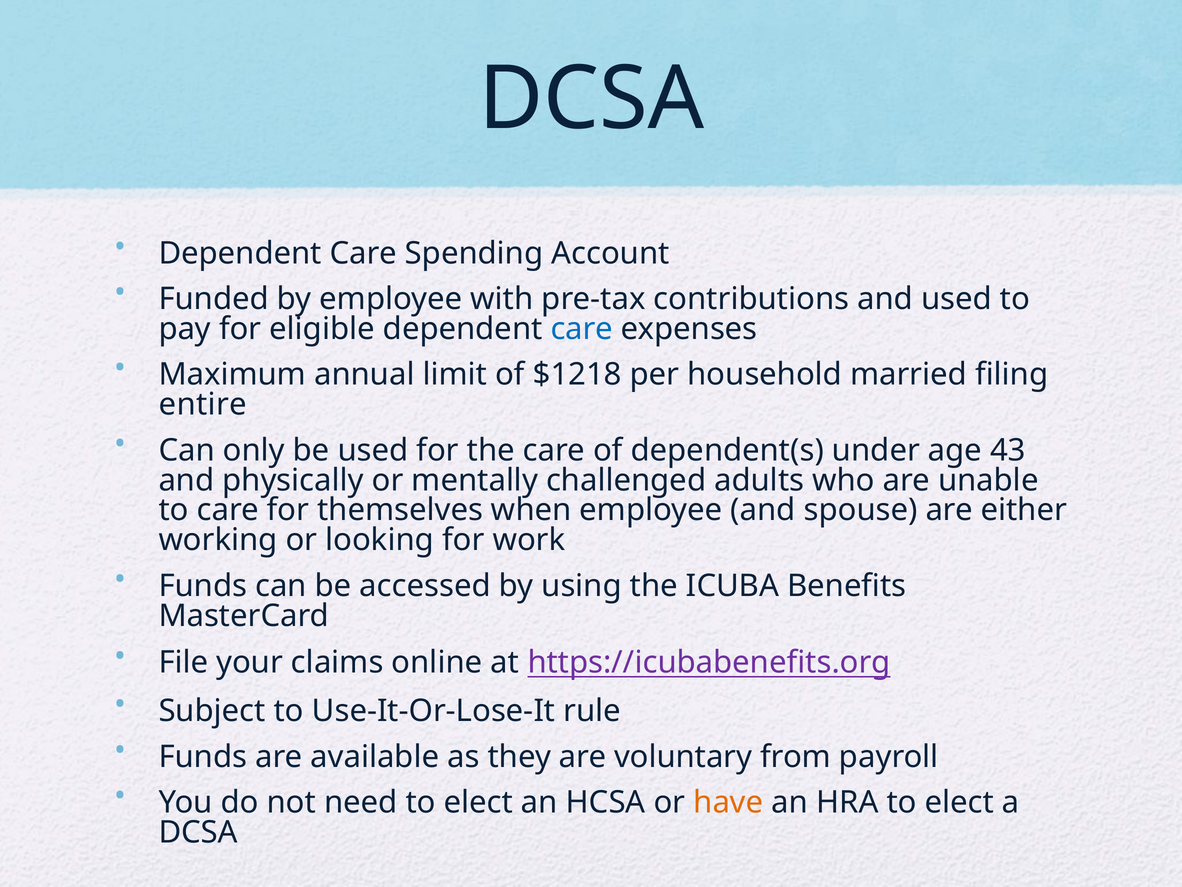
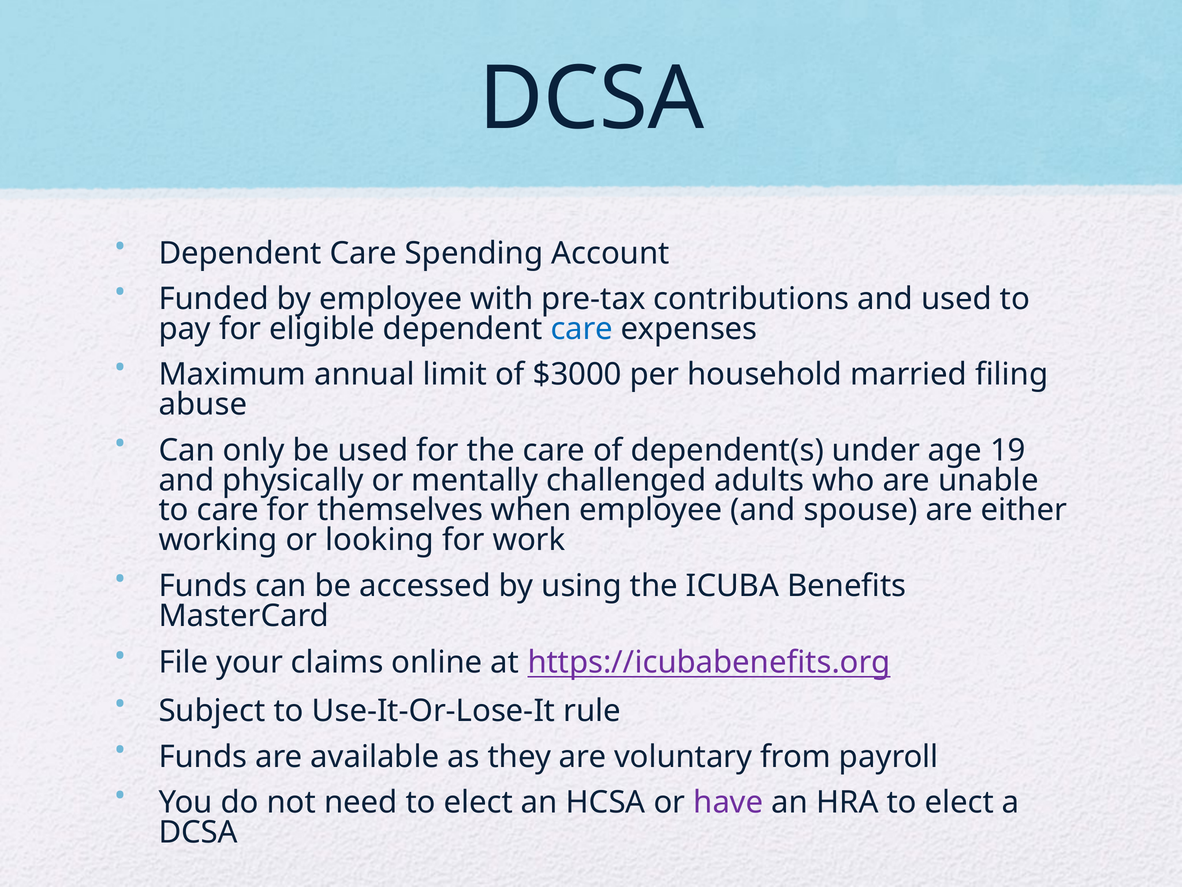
$1218: $1218 -> $3000
entire: entire -> abuse
43: 43 -> 19
have colour: orange -> purple
